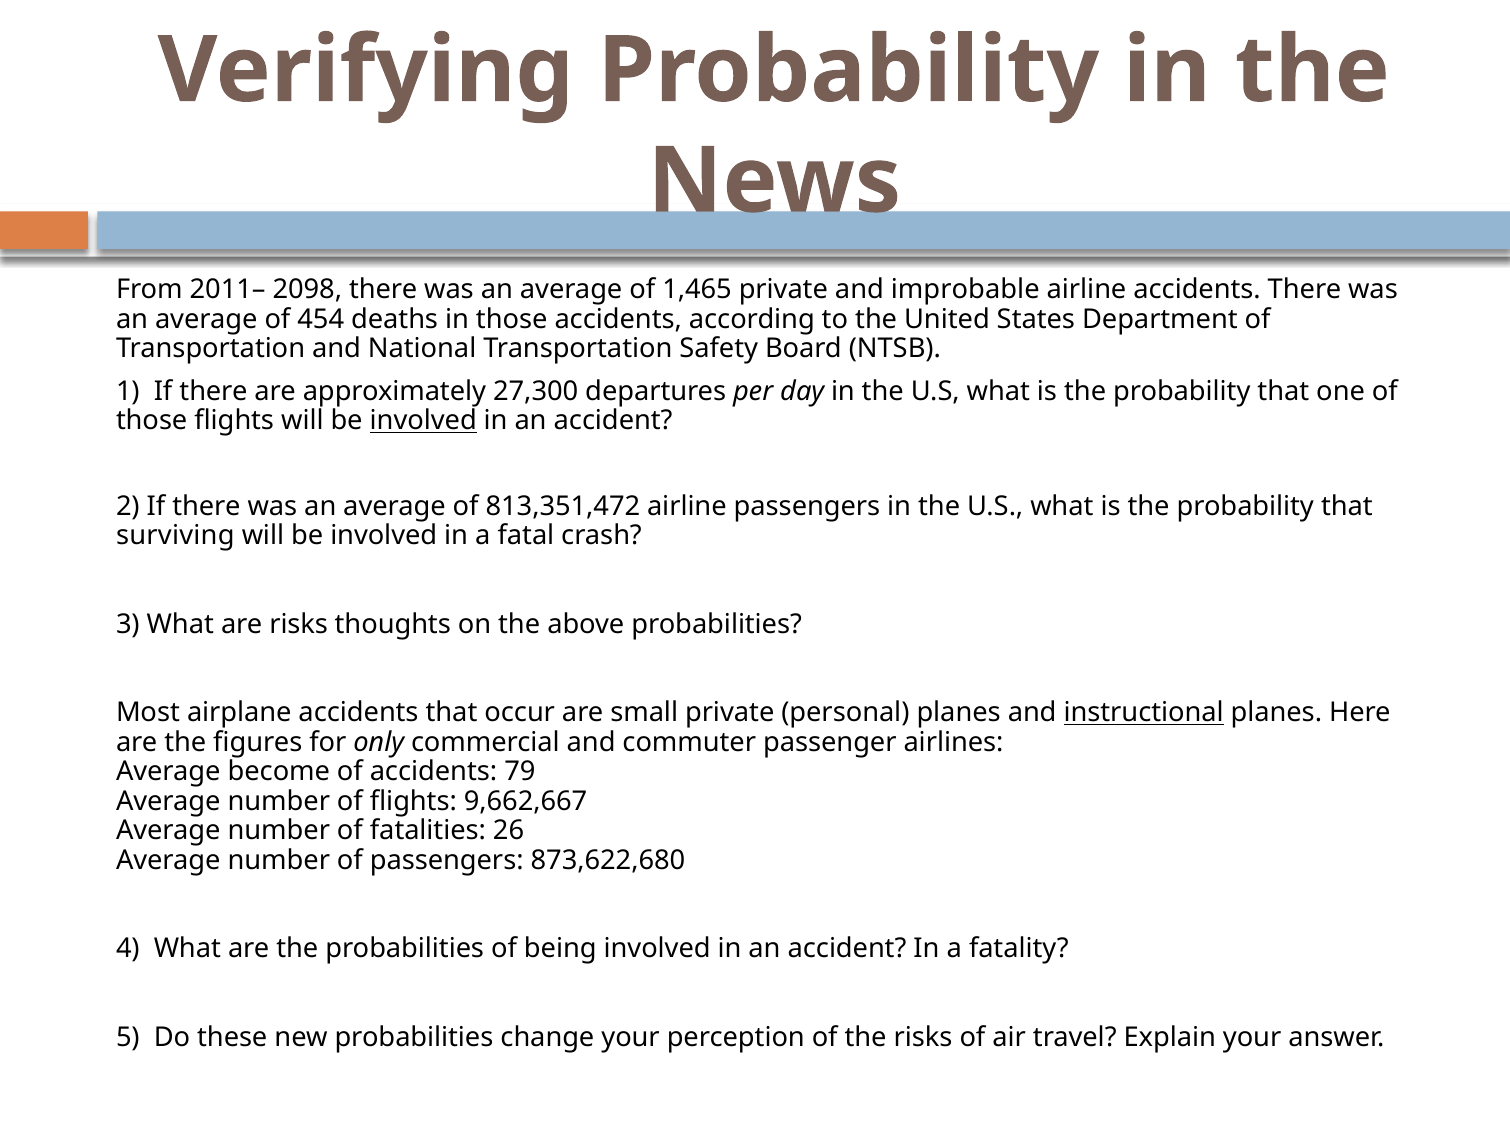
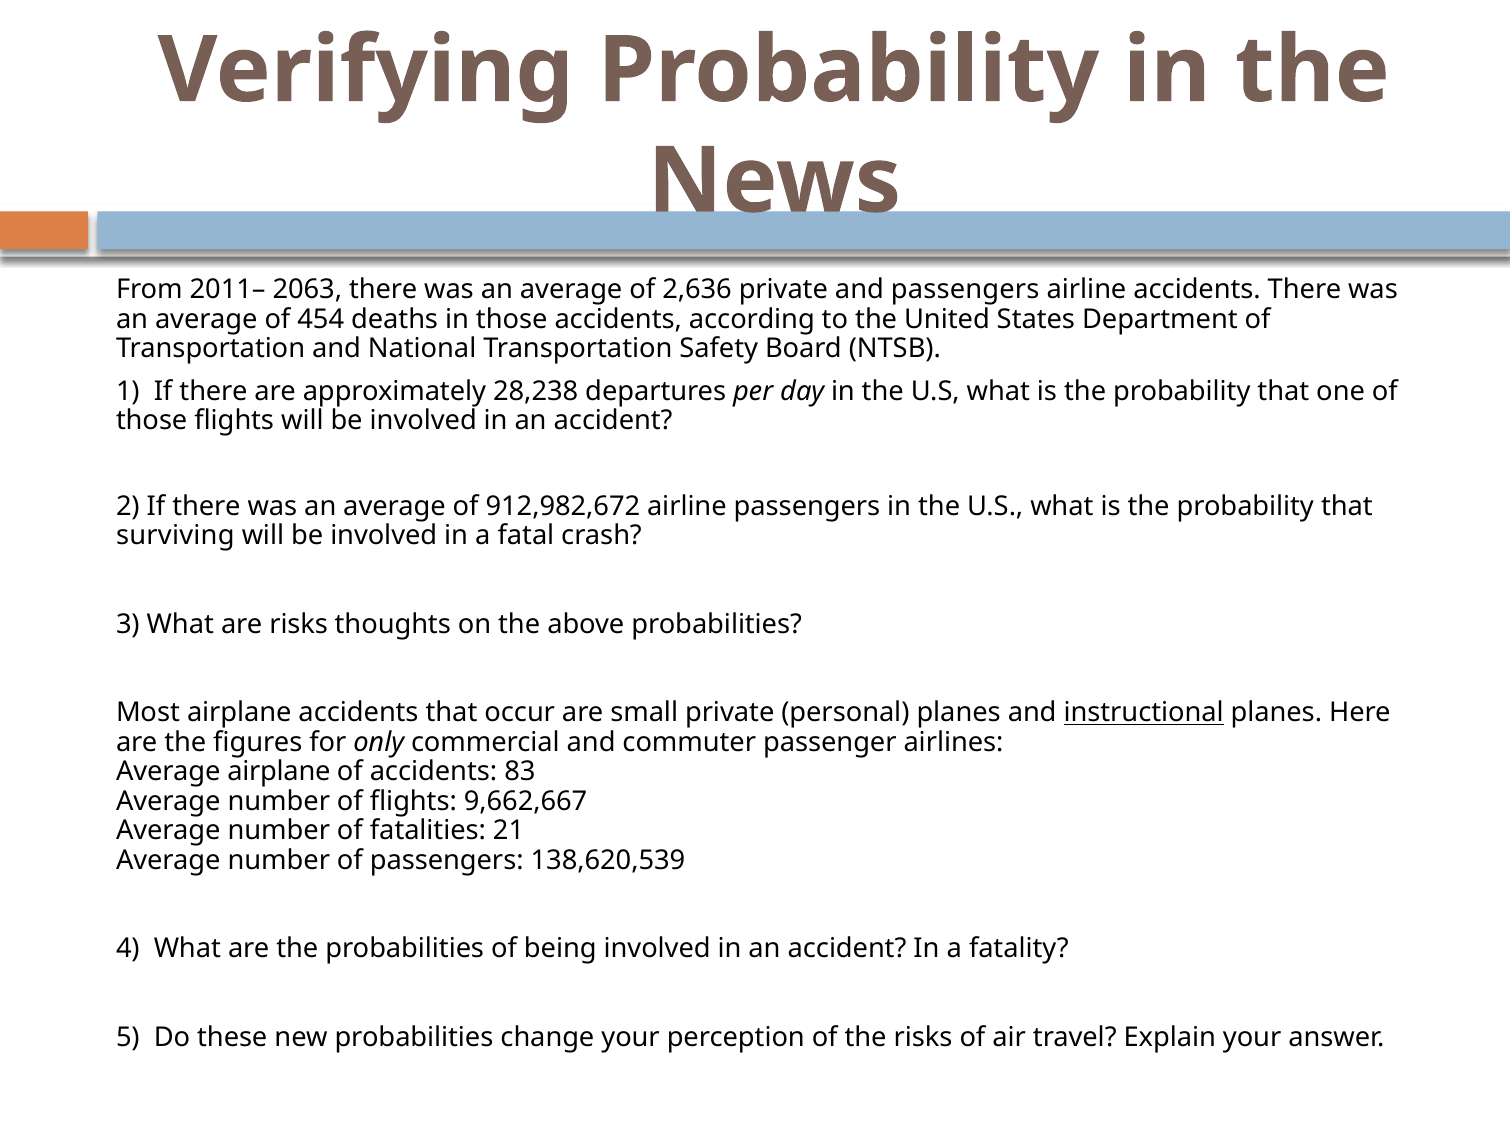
2098: 2098 -> 2063
1,465: 1,465 -> 2,636
and improbable: improbable -> passengers
27,300: 27,300 -> 28,238
involved at (423, 421) underline: present -> none
813,351,472: 813,351,472 -> 912,982,672
Average become: become -> airplane
79: 79 -> 83
26: 26 -> 21
873,622,680: 873,622,680 -> 138,620,539
